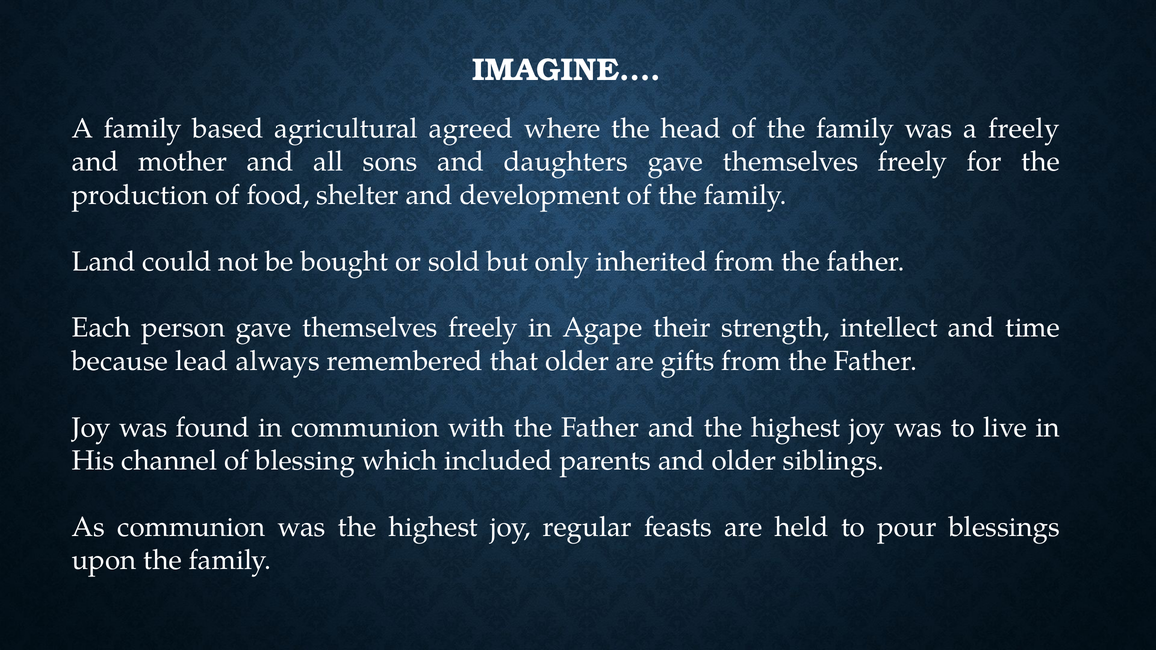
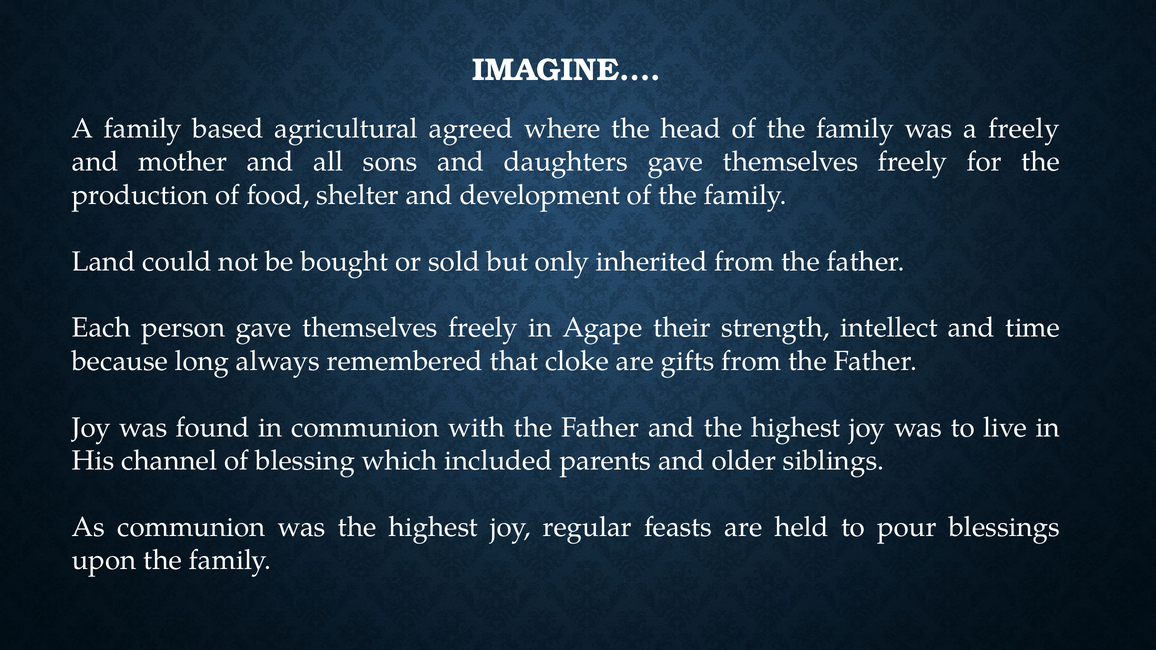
lead: lead -> long
that older: older -> cloke
